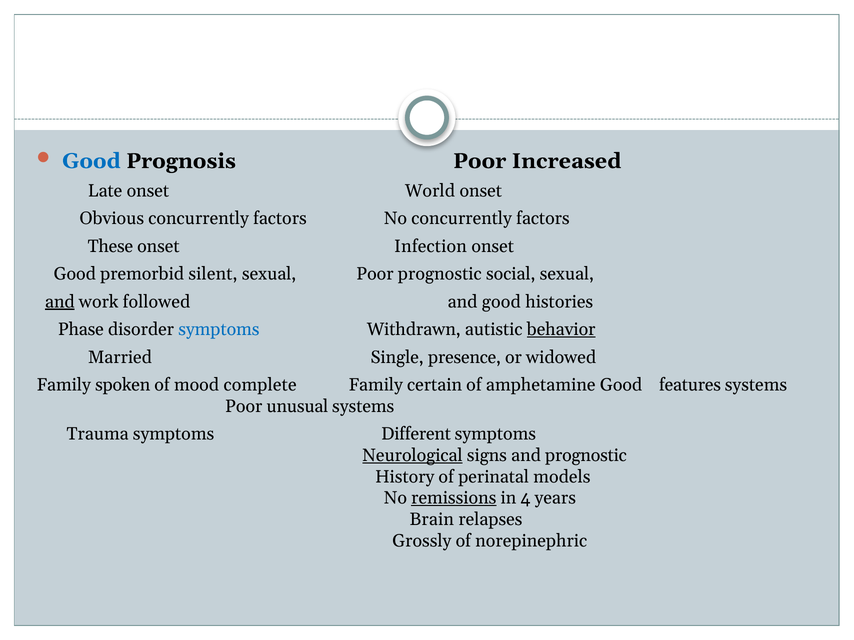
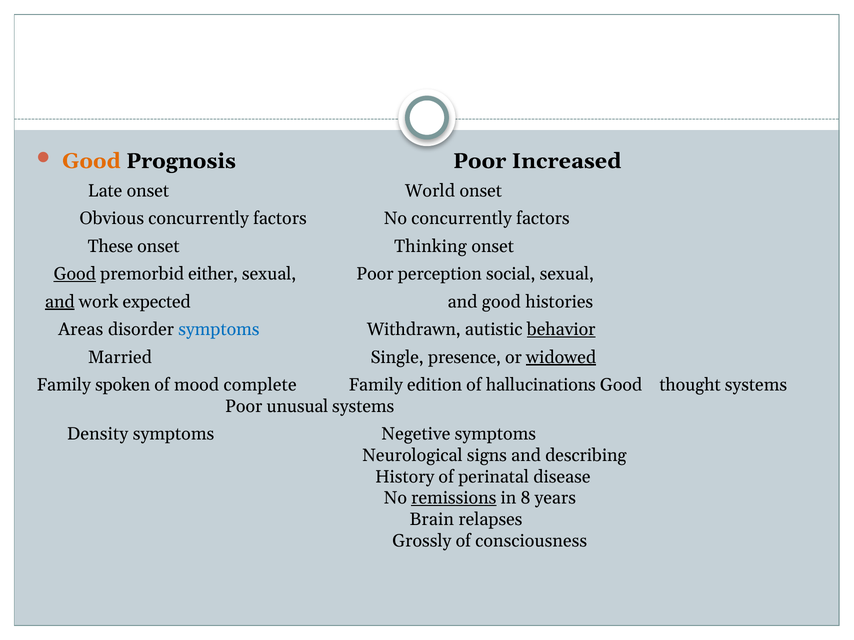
Good at (91, 161) colour: blue -> orange
Infection: Infection -> Thinking
Good at (75, 274) underline: none -> present
silent: silent -> either
Poor prognostic: prognostic -> perception
followed: followed -> expected
Phase: Phase -> Areas
widowed underline: none -> present
certain: certain -> edition
amphetamine: amphetamine -> hallucinations
features: features -> thought
Trauma: Trauma -> Density
Different: Different -> Negetive
Neurological underline: present -> none
and prognostic: prognostic -> describing
models: models -> disease
4: 4 -> 8
norepinephric: norepinephric -> consciousness
